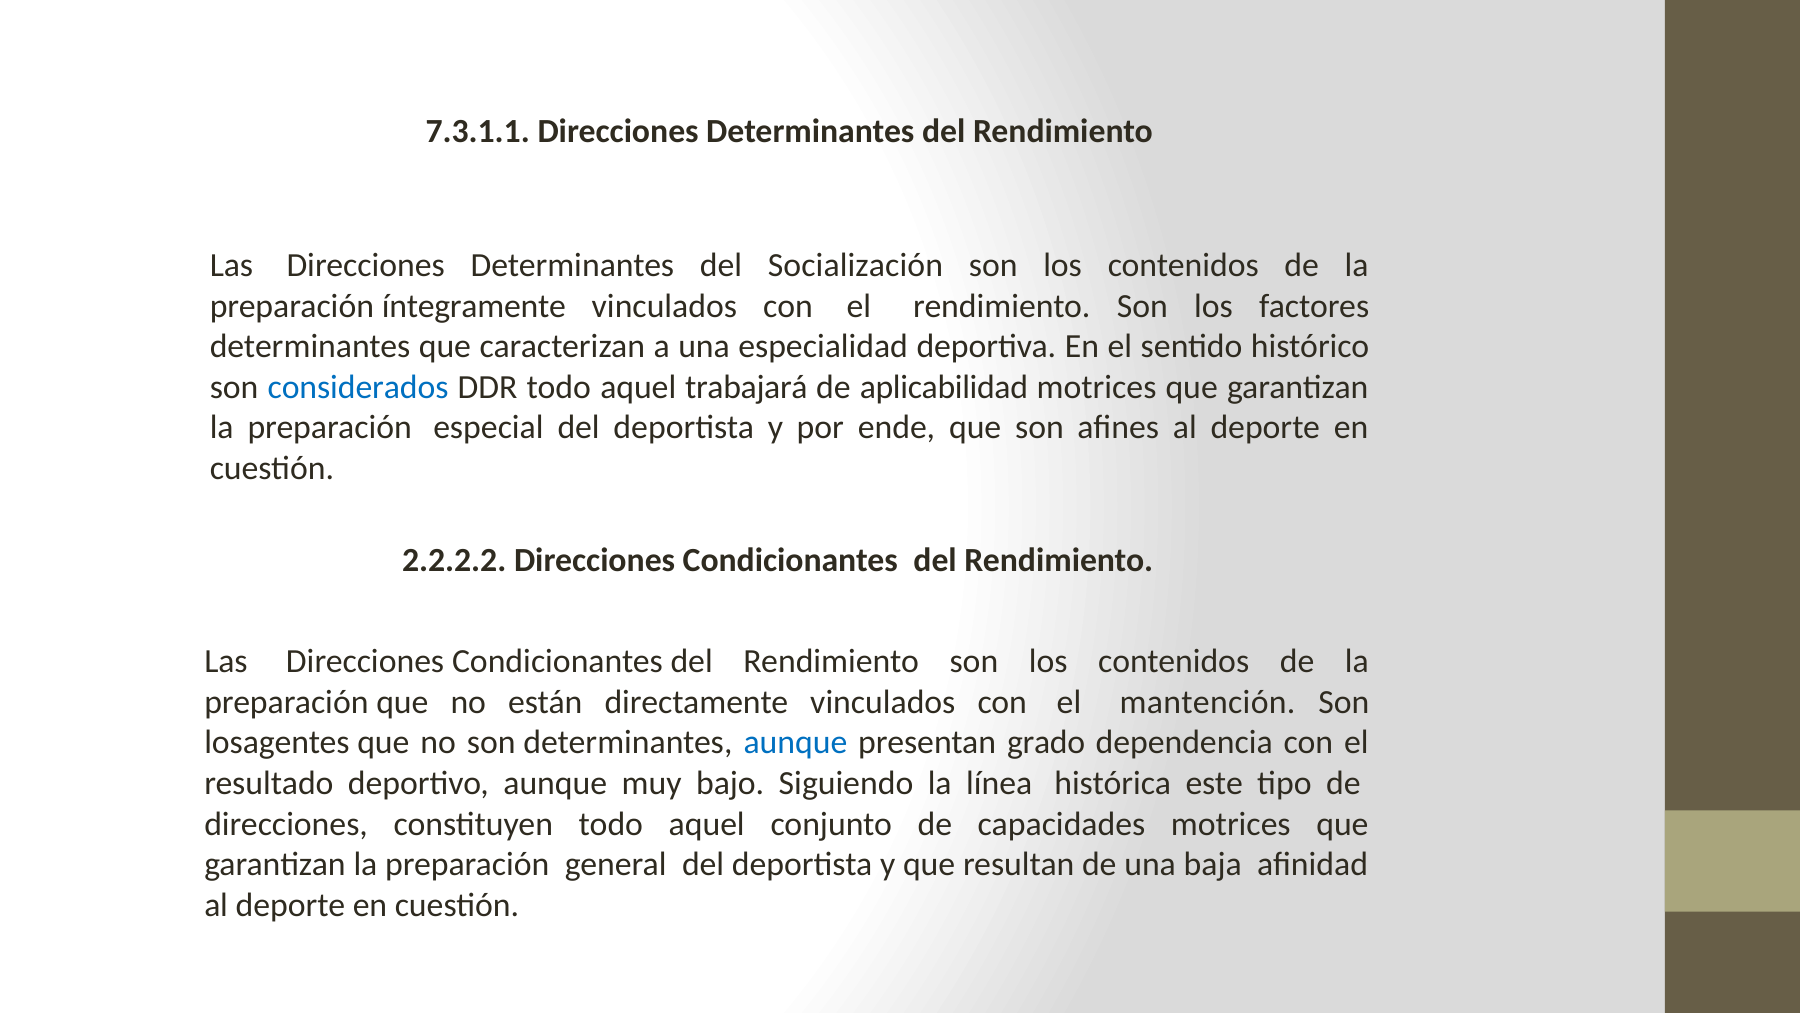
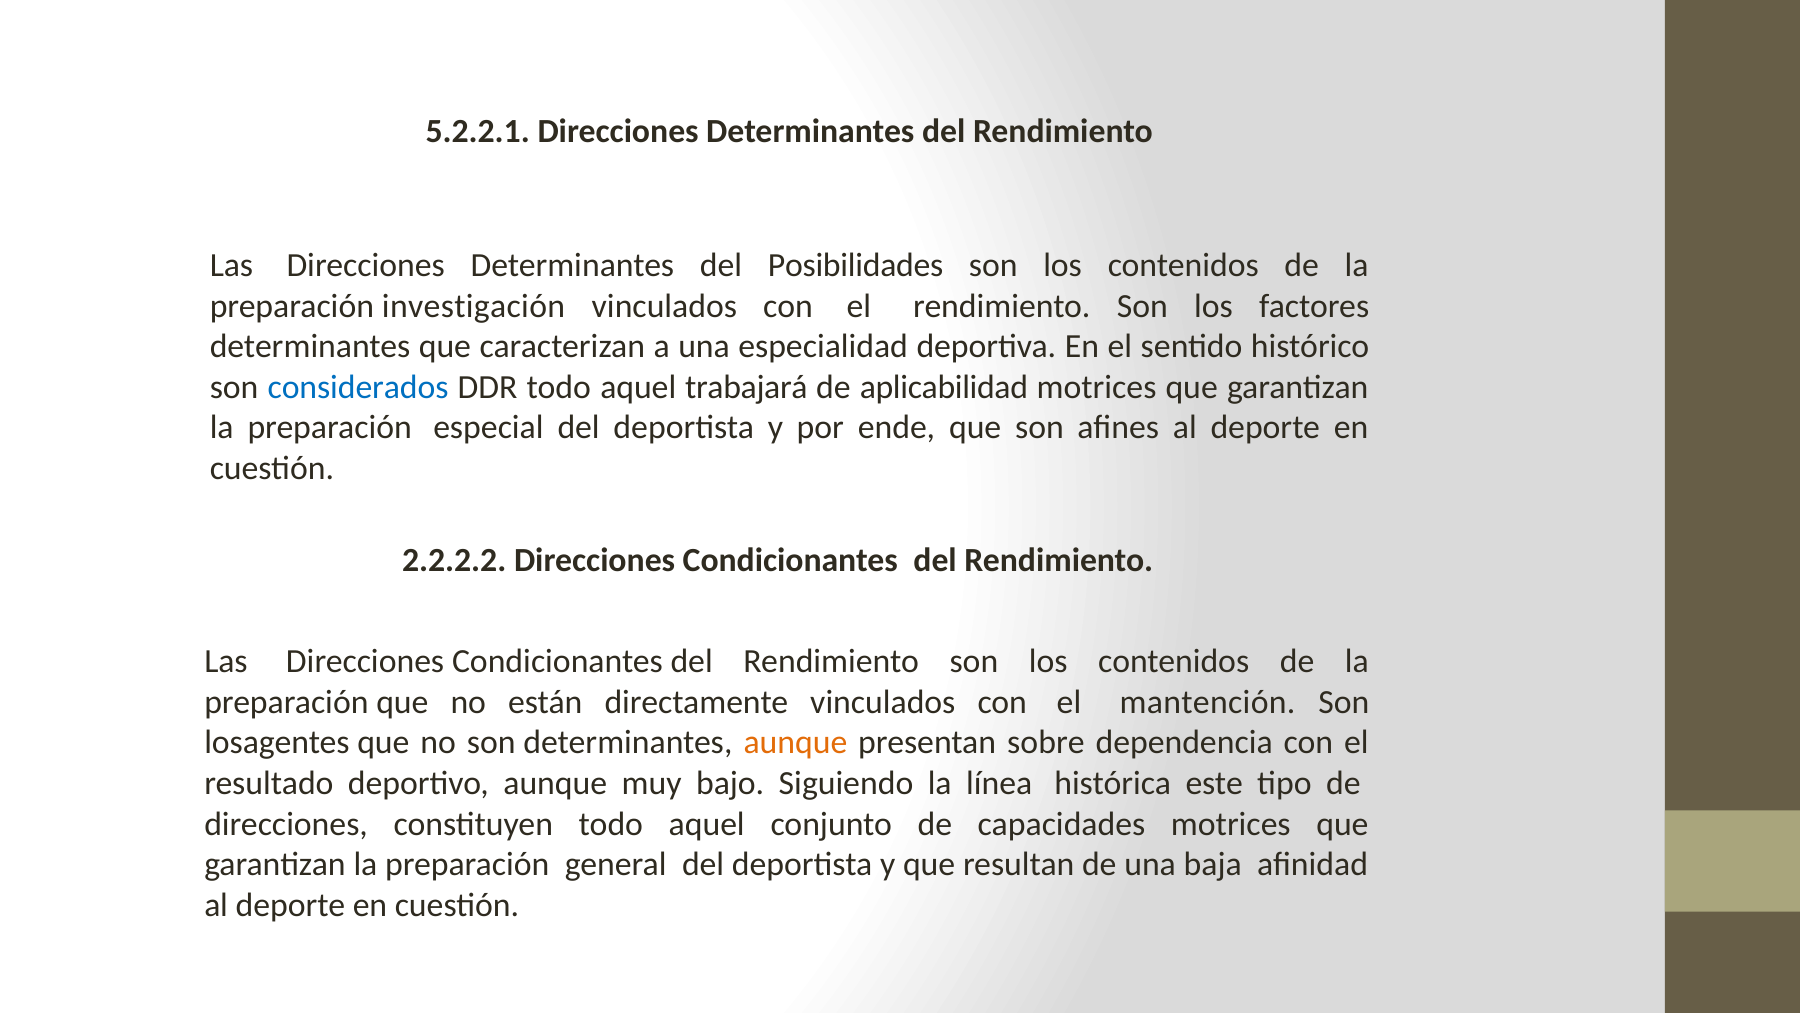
7.3.1.1: 7.3.1.1 -> 5.2.2.1
Socialización: Socialización -> Posibilidades
íntegramente: íntegramente -> investigación
aunque at (795, 742) colour: blue -> orange
grado: grado -> sobre
